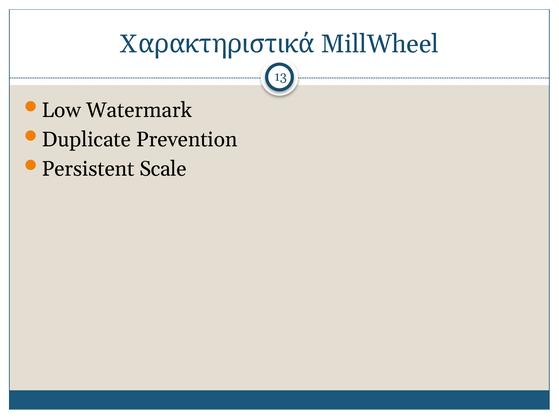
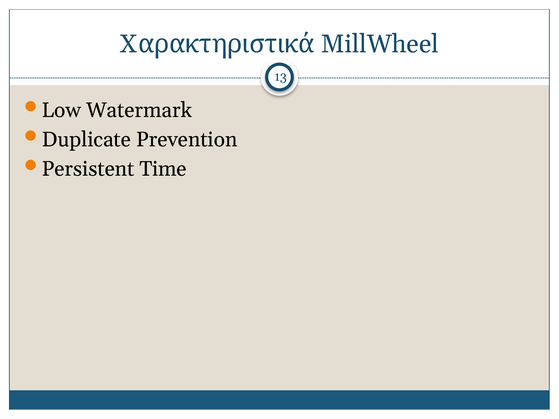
Scale: Scale -> Time
